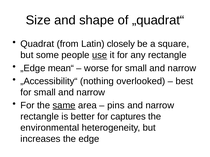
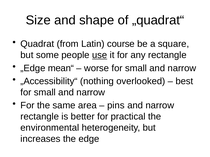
closely: closely -> course
same underline: present -> none
captures: captures -> practical
